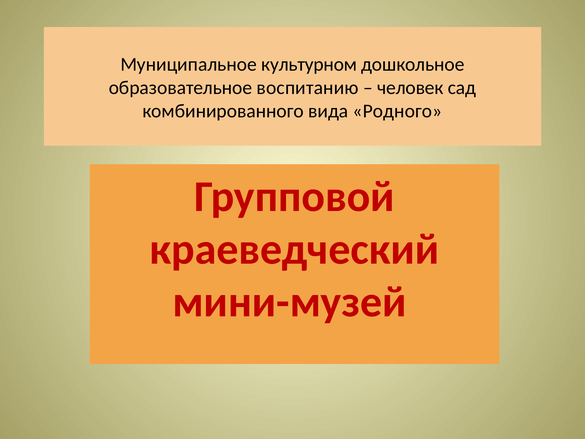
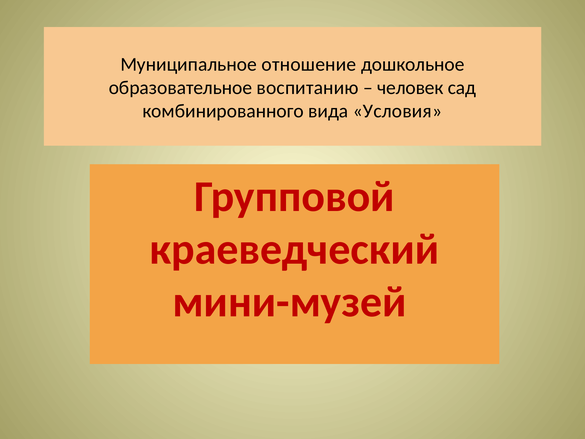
культурном: культурном -> отношение
Родного: Родного -> Условия
